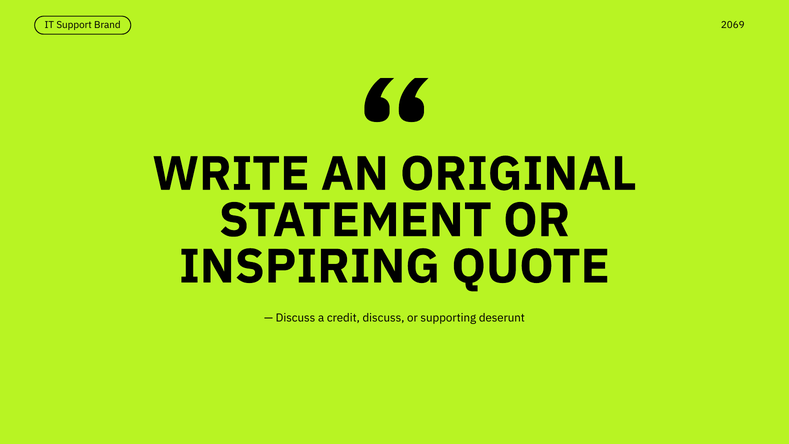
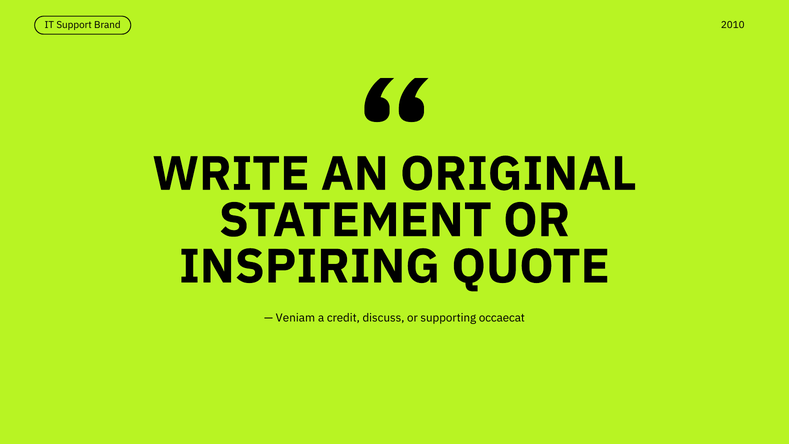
2069: 2069 -> 2010
Discuss at (296, 318): Discuss -> Veniam
deserunt: deserunt -> occaecat
